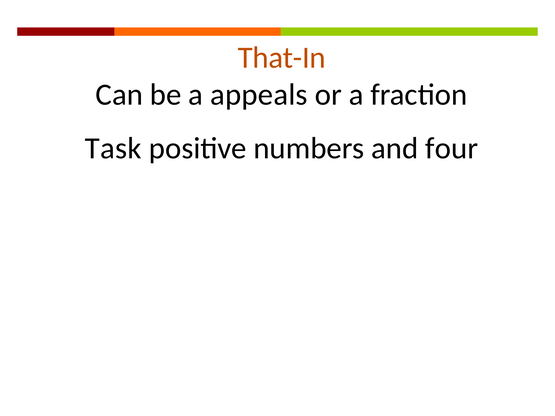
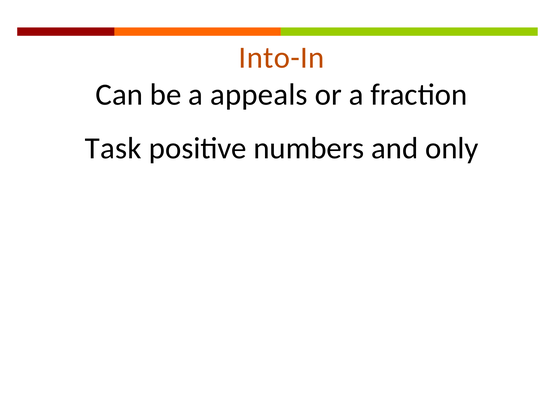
That-In: That-In -> Into-In
four: four -> only
